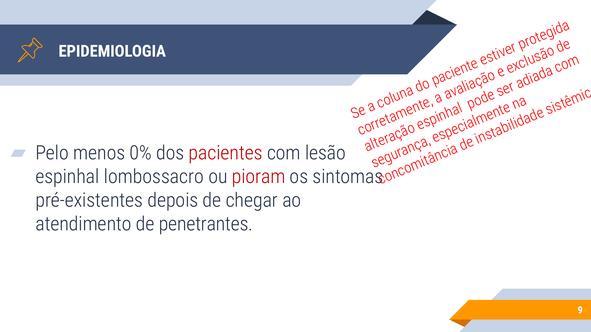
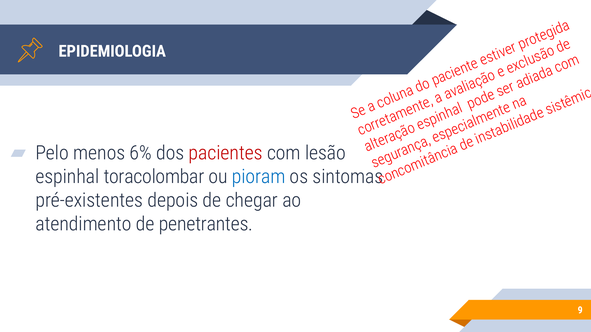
0%: 0% -> 6%
lombossacro: lombossacro -> toracolombar
pioram colour: red -> blue
